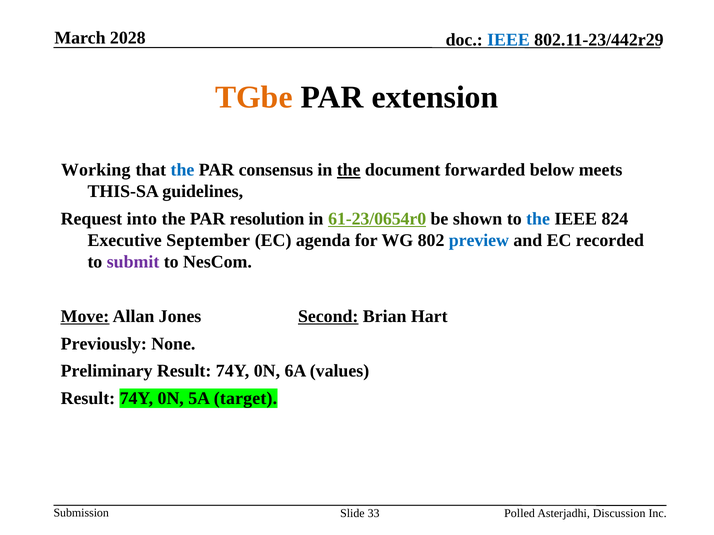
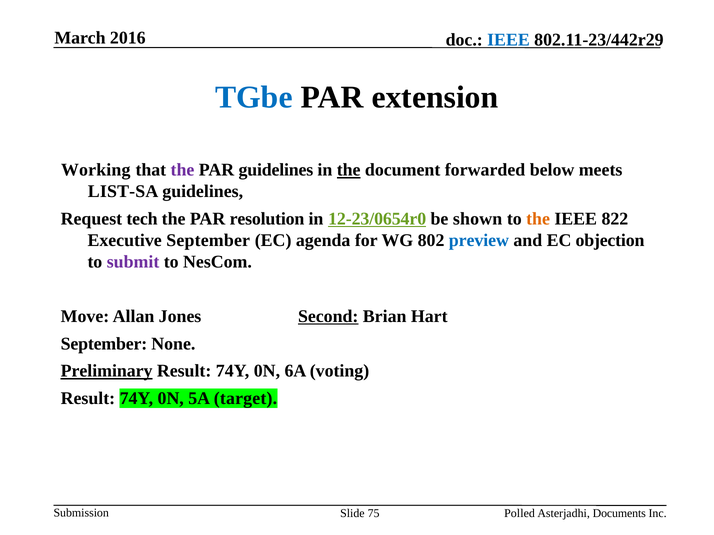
2028: 2028 -> 2016
TGbe colour: orange -> blue
the at (182, 170) colour: blue -> purple
PAR consensus: consensus -> guidelines
THIS-SA: THIS-SA -> LIST-SA
into: into -> tech
61-23/0654r0: 61-23/0654r0 -> 12-23/0654r0
the at (538, 219) colour: blue -> orange
824: 824 -> 822
recorded: recorded -> objection
Move underline: present -> none
Previously at (104, 344): Previously -> September
Preliminary underline: none -> present
values: values -> voting
33: 33 -> 75
Discussion: Discussion -> Documents
